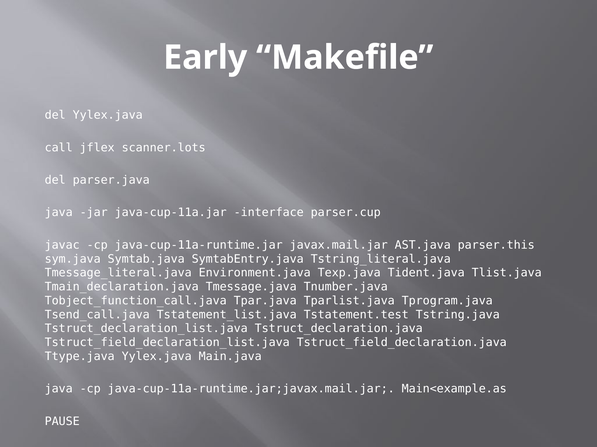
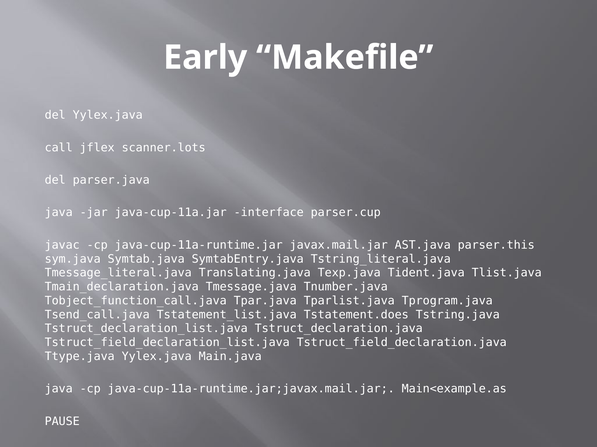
Environment.java: Environment.java -> Translating.java
Tstatement.test: Tstatement.test -> Tstatement.does
